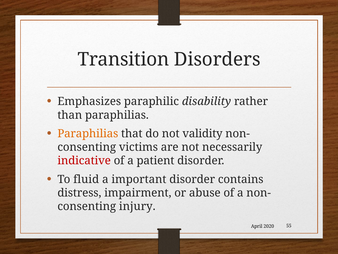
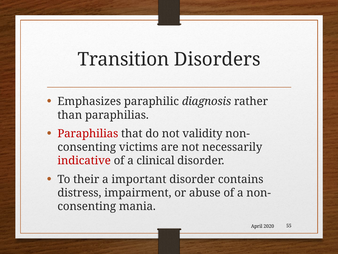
disability: disability -> diagnosis
Paraphilias at (88, 133) colour: orange -> red
patient: patient -> clinical
fluid: fluid -> their
injury: injury -> mania
